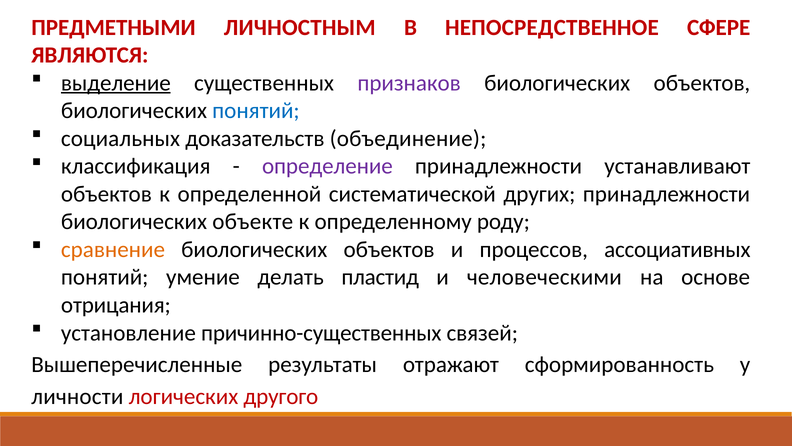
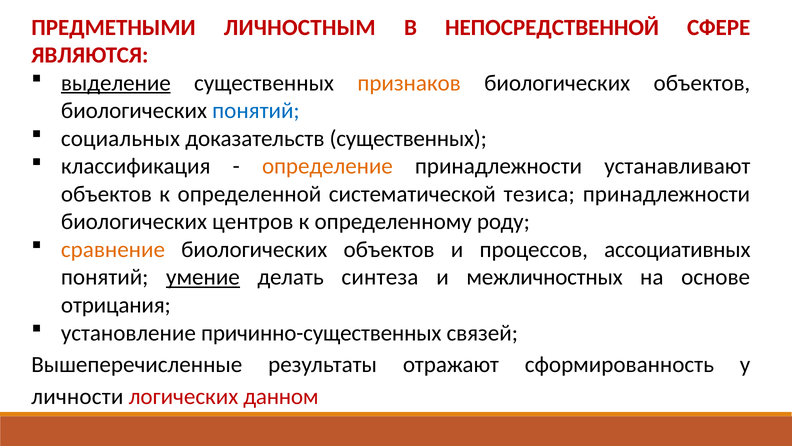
НЕПОСРЕДСТВЕННОЕ: НЕПОСРЕДСТВЕННОЕ -> НЕПОСРЕДСТВЕННОЙ
признаков colour: purple -> orange
доказательств объединение: объединение -> существенных
определение colour: purple -> orange
других: других -> тезиса
объекте: объекте -> центров
умение underline: none -> present
пластид: пластид -> синтеза
человеческими: человеческими -> межличностных
другого: другого -> данном
